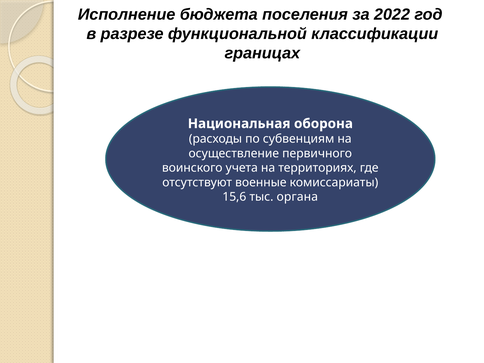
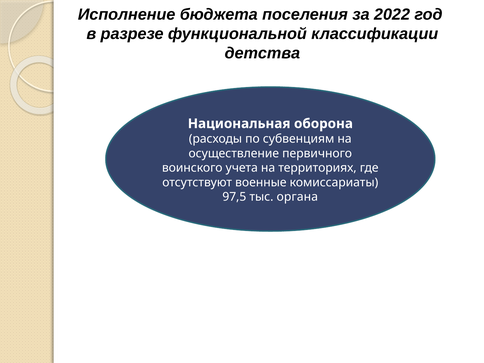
границах: границах -> детства
15,6: 15,6 -> 97,5
